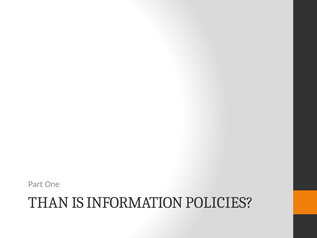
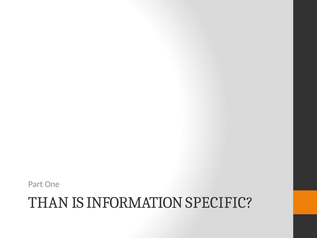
POLICIES: POLICIES -> SPECIFIC
